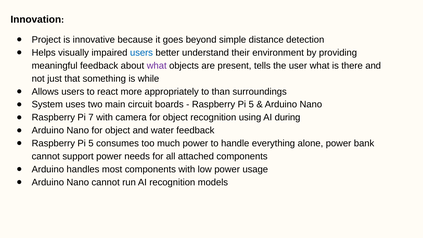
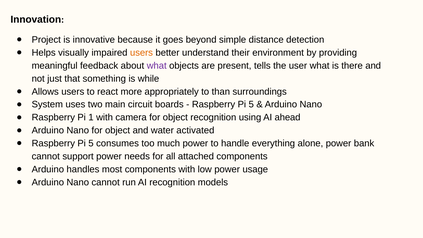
users at (142, 53) colour: blue -> orange
7: 7 -> 1
during: during -> ahead
water feedback: feedback -> activated
